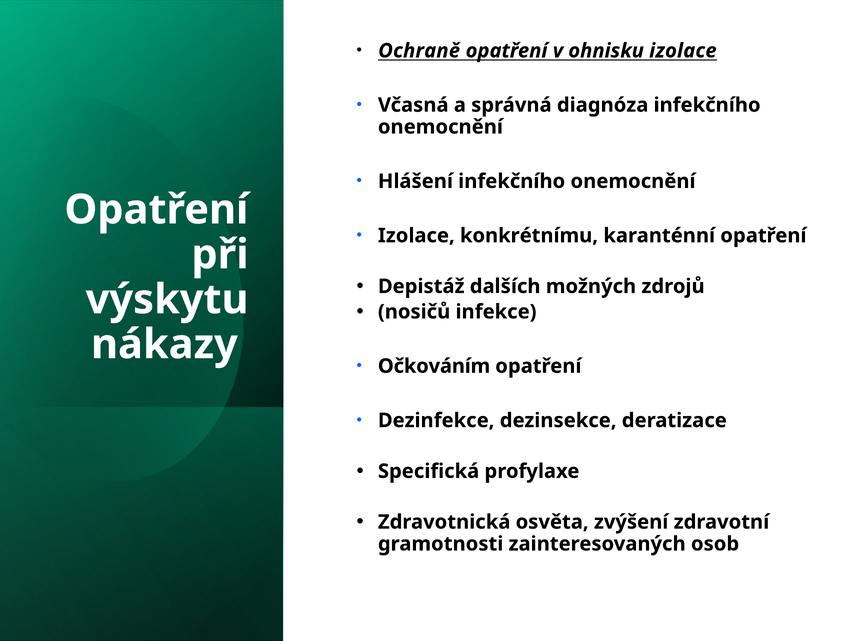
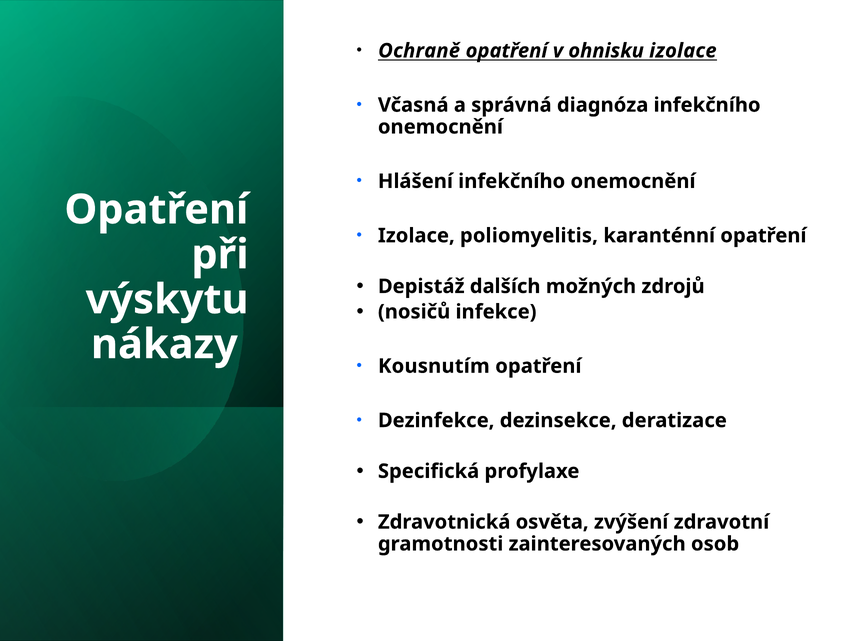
konkrétnímu: konkrétnímu -> poliomyelitis
Očkováním: Očkováním -> Kousnutím
